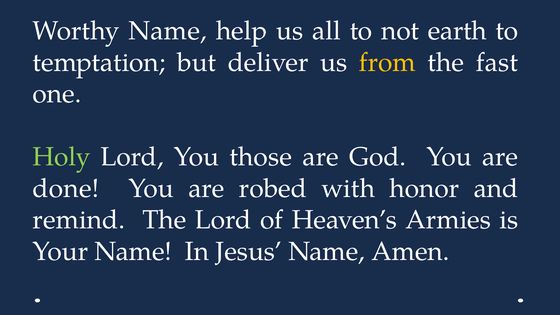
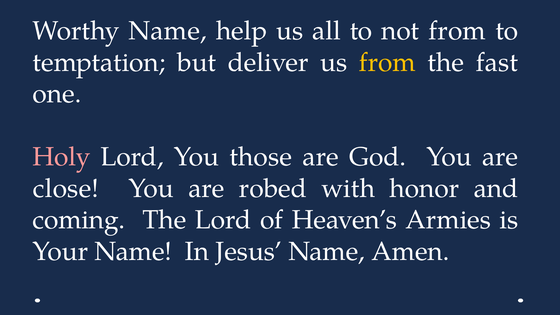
not earth: earth -> from
Holy colour: light green -> pink
done: done -> close
remind: remind -> coming
